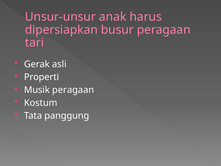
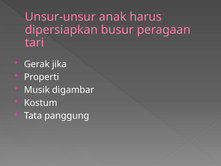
asli: asli -> jika
Musik peragaan: peragaan -> digambar
